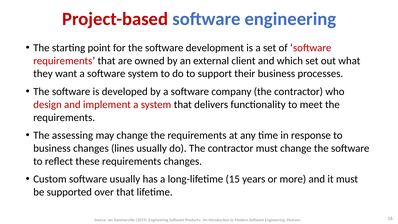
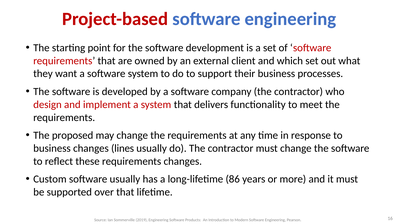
assessing: assessing -> proposed
15: 15 -> 86
